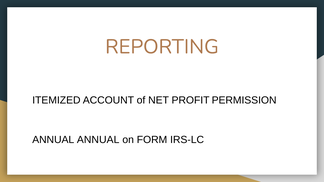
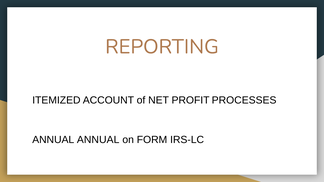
PERMISSION: PERMISSION -> PROCESSES
